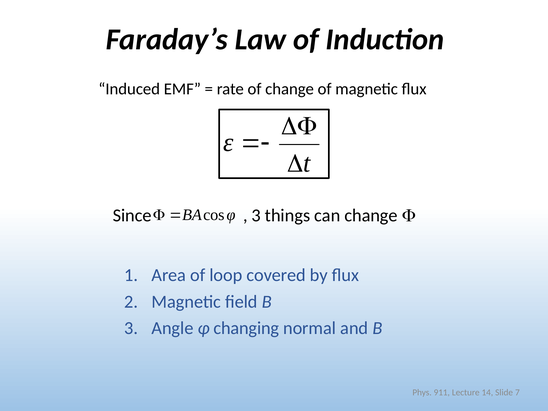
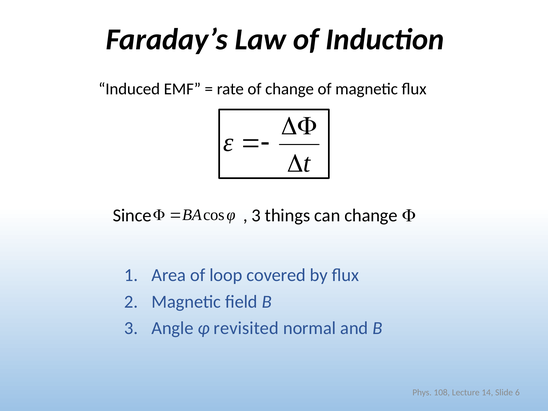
changing: changing -> revisited
911: 911 -> 108
7: 7 -> 6
